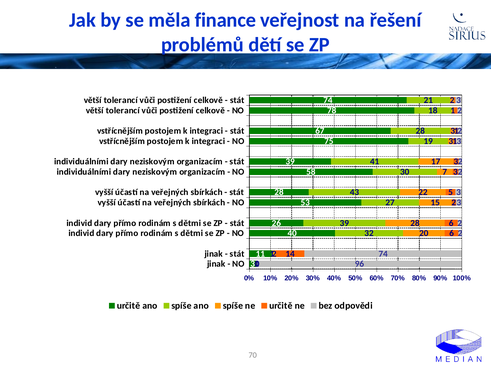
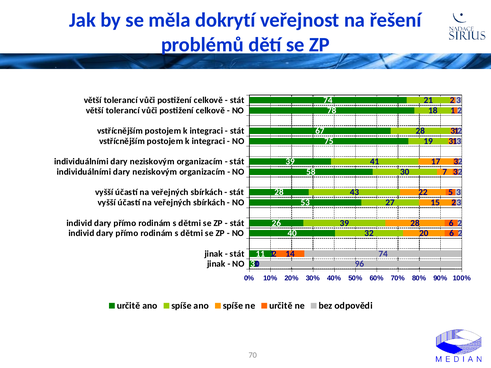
finance: finance -> dokrytí
